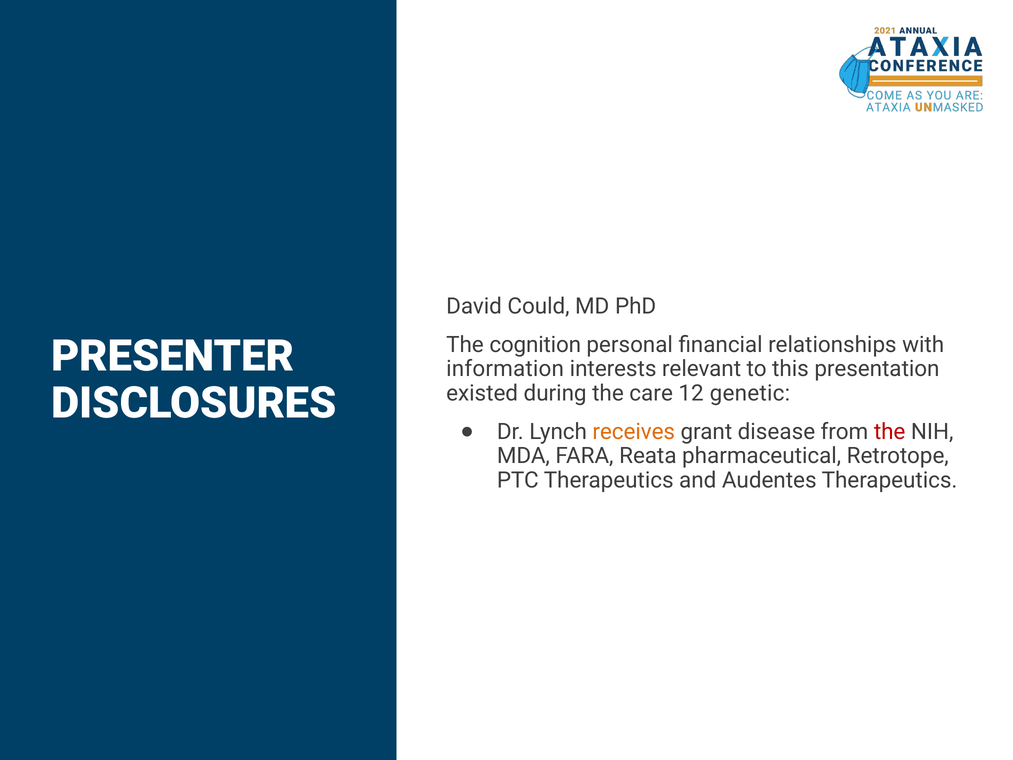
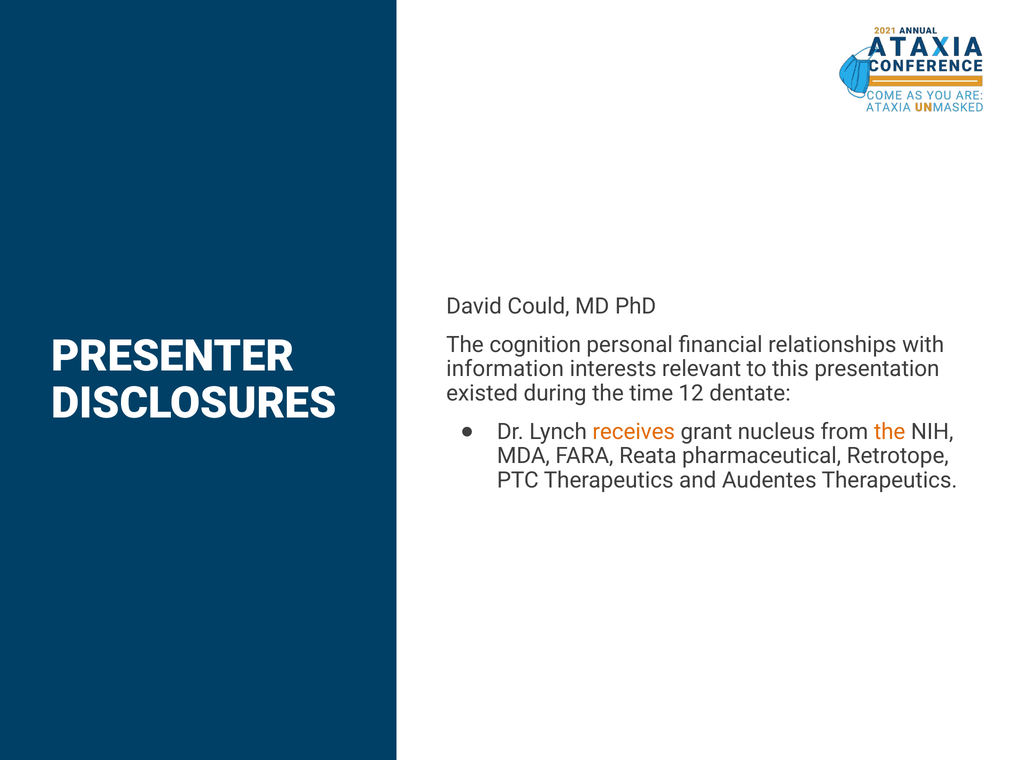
care: care -> time
genetic: genetic -> dentate
disease: disease -> nucleus
the at (890, 432) colour: red -> orange
